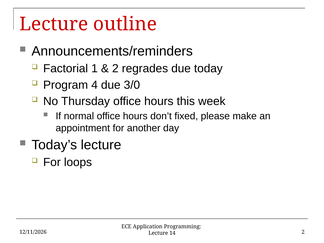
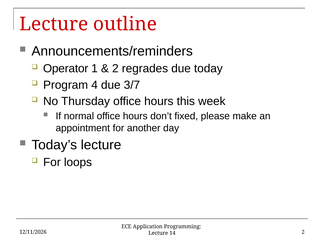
Factorial: Factorial -> Operator
3/0: 3/0 -> 3/7
